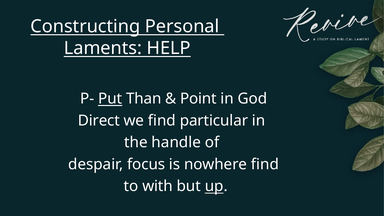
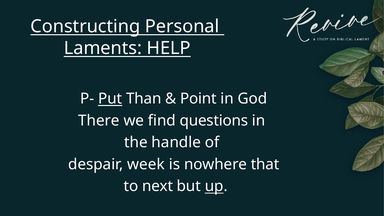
Direct: Direct -> There
particular: particular -> questions
focus: focus -> week
nowhere find: find -> that
with: with -> next
